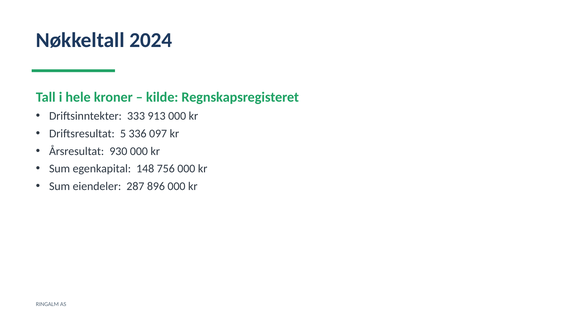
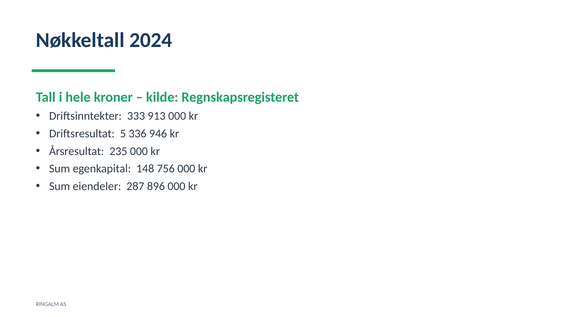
097: 097 -> 946
930: 930 -> 235
